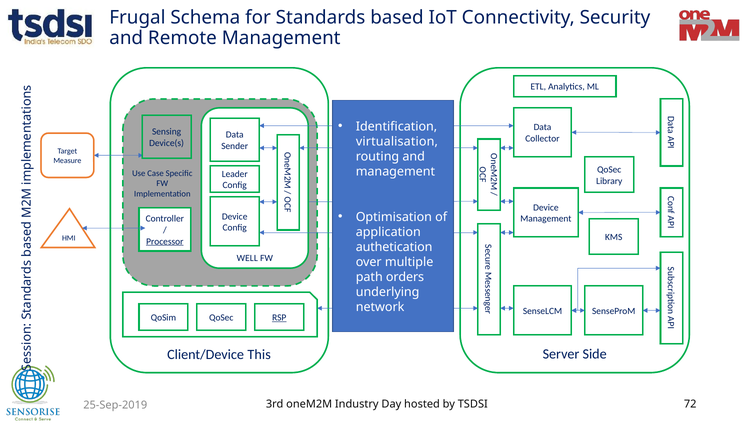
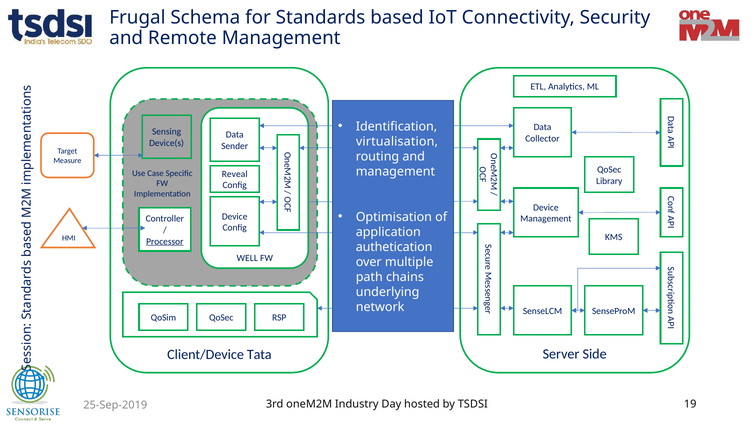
Leader: Leader -> Reveal
orders: orders -> chains
RSP underline: present -> none
This: This -> Tata
72: 72 -> 19
